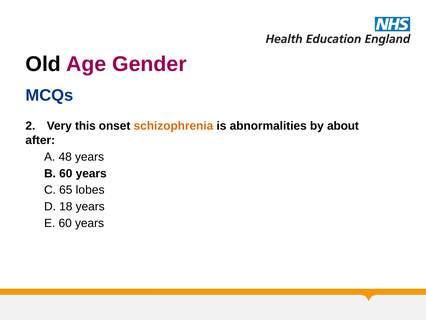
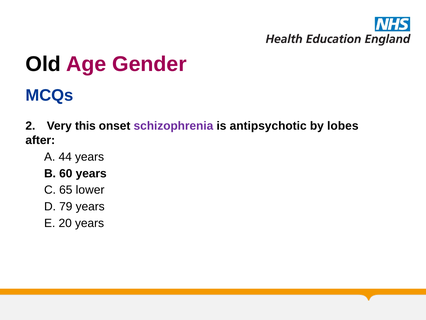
schizophrenia colour: orange -> purple
abnormalities: abnormalities -> antipsychotic
about: about -> lobes
48: 48 -> 44
lobes: lobes -> lower
18: 18 -> 79
E 60: 60 -> 20
